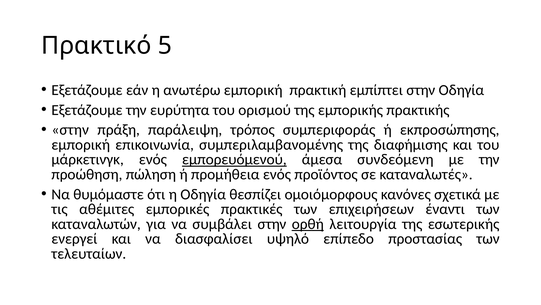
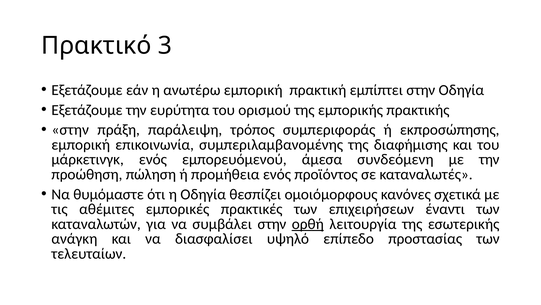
5: 5 -> 3
εμπορευόμενού underline: present -> none
ενεργεί: ενεργεί -> ανάγκη
